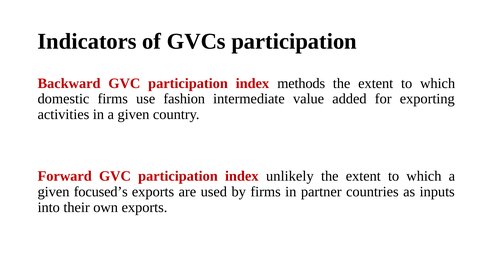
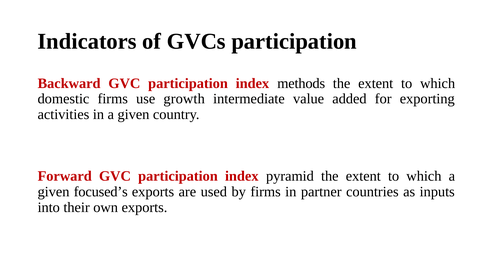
fashion: fashion -> growth
unlikely: unlikely -> pyramid
